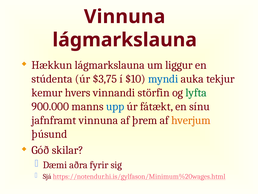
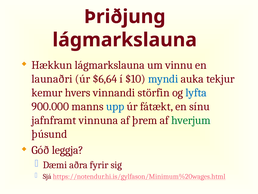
Vinnuna at (125, 17): Vinnuna -> Þriðjung
liggur: liggur -> vinnu
stúdenta: stúdenta -> launaðri
$3,75: $3,75 -> $6,64
lyfta colour: green -> blue
hverjum colour: orange -> green
skilar: skilar -> leggja
